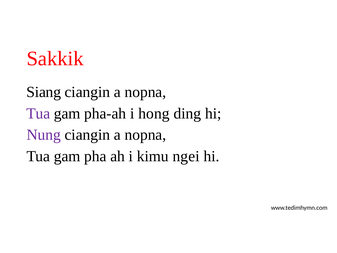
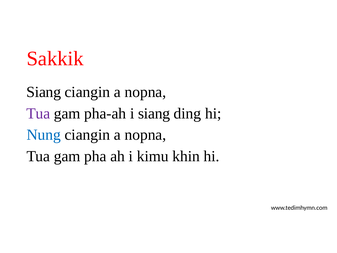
i hong: hong -> siang
Nung colour: purple -> blue
ngei: ngei -> khin
